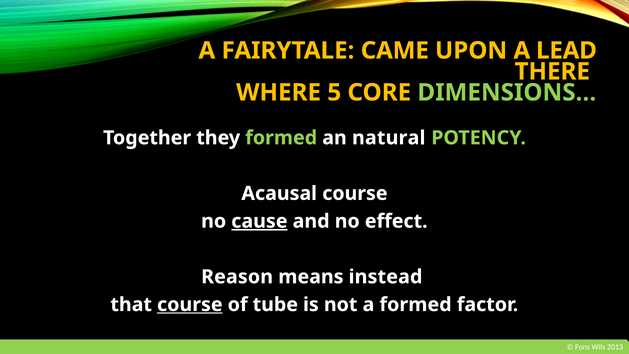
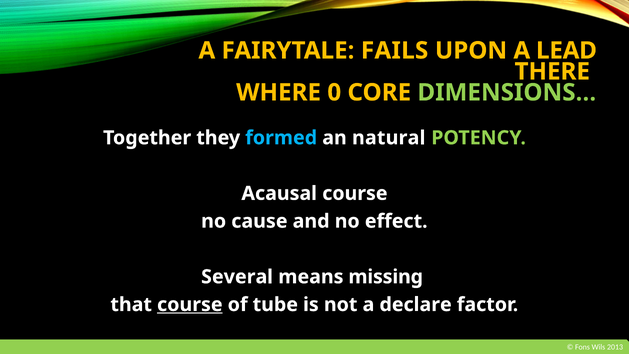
CAME: CAME -> FAILS
5: 5 -> 0
formed at (281, 138) colour: light green -> light blue
cause underline: present -> none
Reason: Reason -> Several
instead: instead -> missing
a formed: formed -> declare
